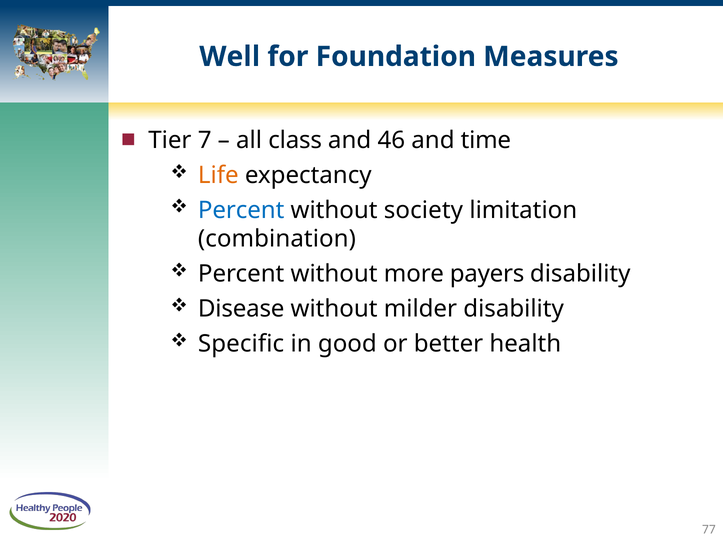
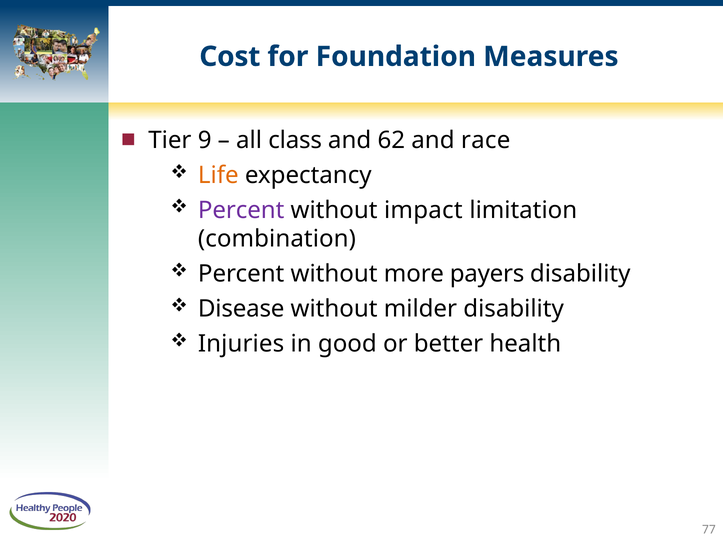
Well: Well -> Cost
7: 7 -> 9
46: 46 -> 62
time: time -> race
Percent at (241, 210) colour: blue -> purple
society: society -> impact
Specific: Specific -> Injuries
